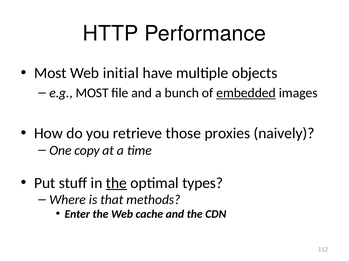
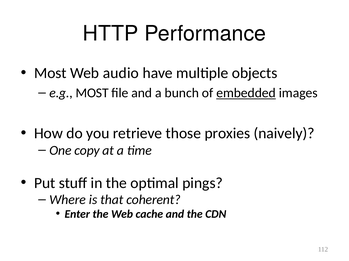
initial: initial -> audio
the at (116, 183) underline: present -> none
types: types -> pings
methods: methods -> coherent
